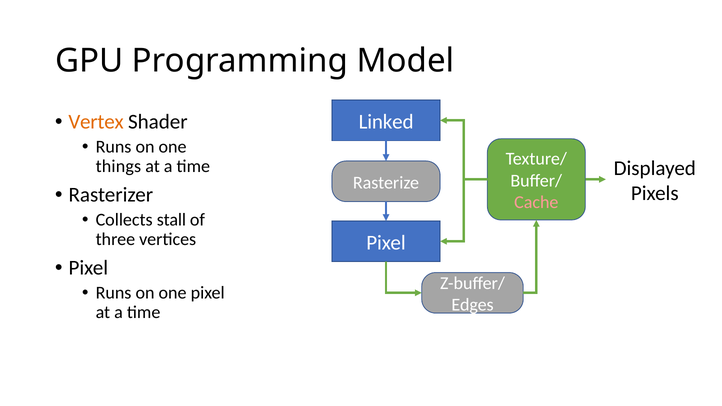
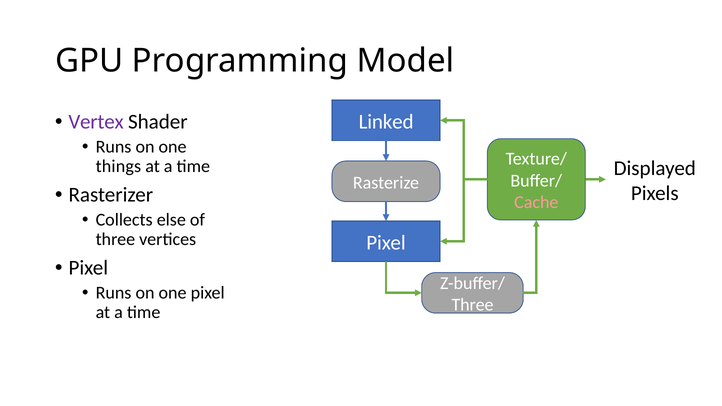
Vertex colour: orange -> purple
stall: stall -> else
Edges at (473, 305): Edges -> Three
